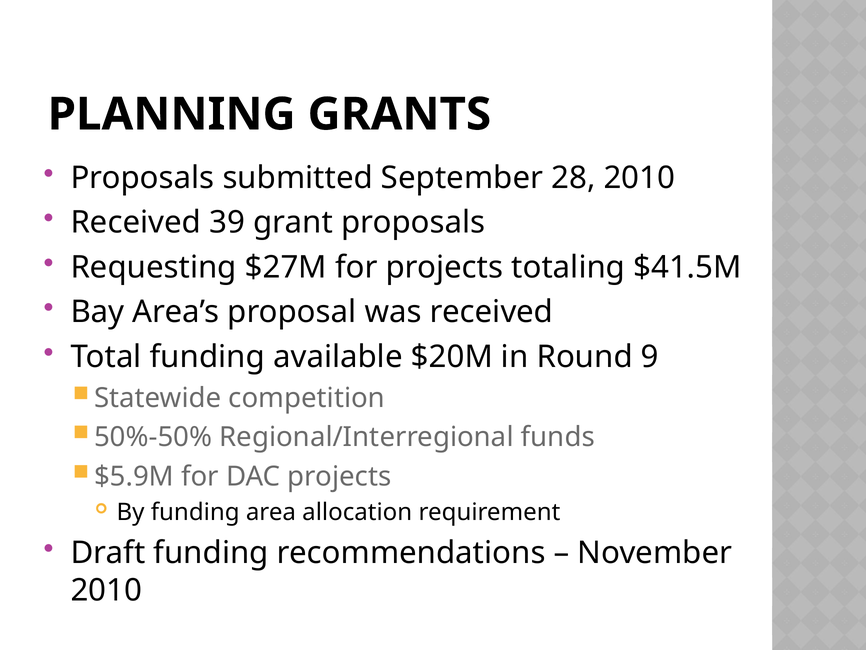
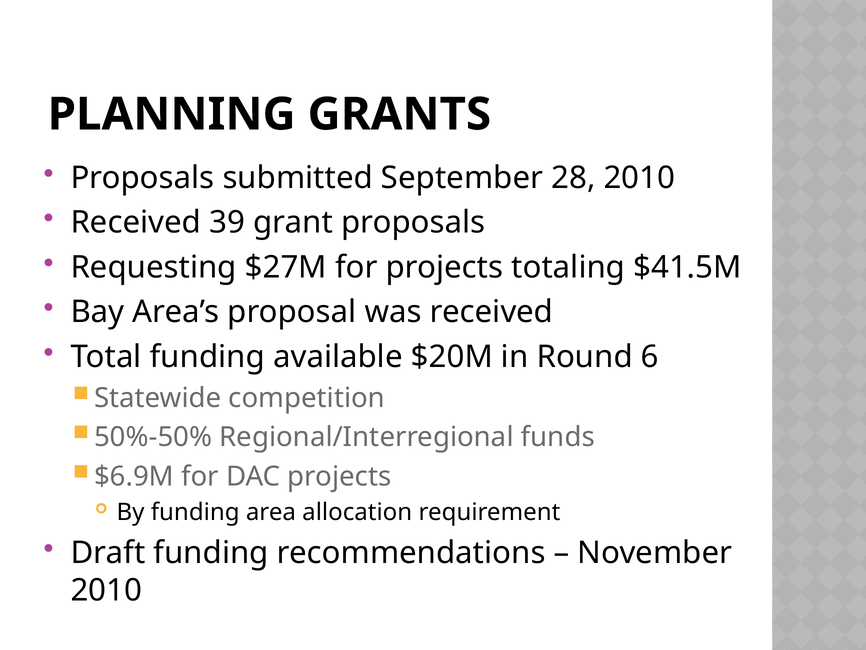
9: 9 -> 6
$5.9M: $5.9M -> $6.9M
